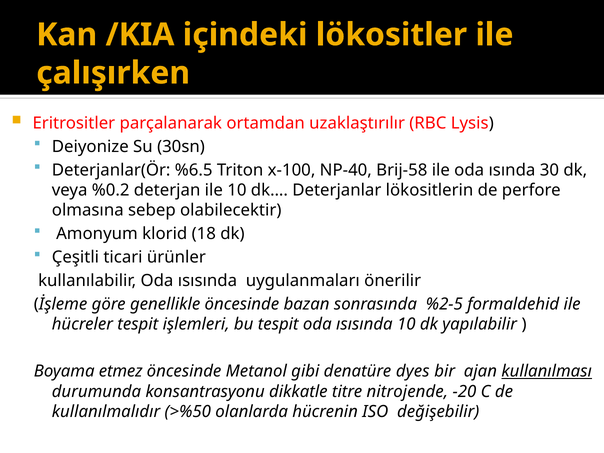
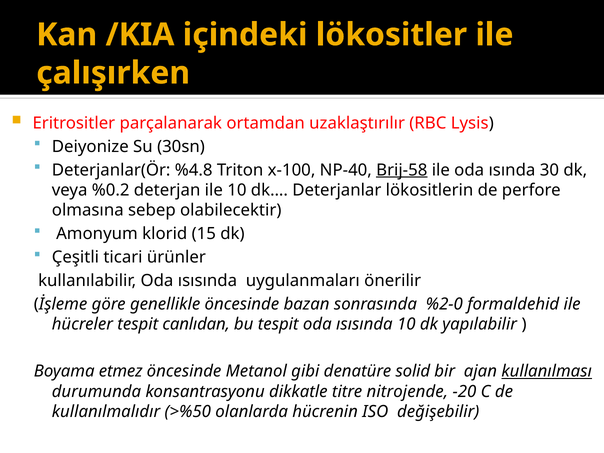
%6.5: %6.5 -> %4.8
Brij-58 underline: none -> present
18: 18 -> 15
%2-5: %2-5 -> %2-0
işlemleri: işlemleri -> canlıdan
dyes: dyes -> solid
